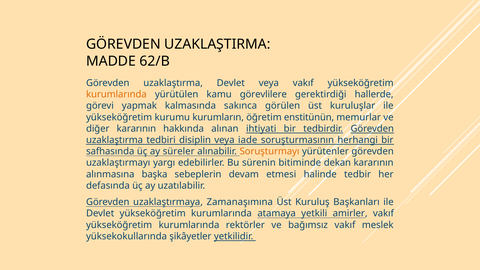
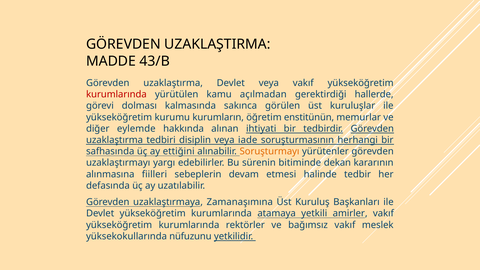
62/B: 62/B -> 43/B
kurumlarında at (116, 94) colour: orange -> red
görevlilere: görevlilere -> açılmadan
yapmak: yapmak -> dolması
diğer kararının: kararının -> eylemde
süreler: süreler -> ettiğini
başka: başka -> fiilleri
şikâyetler: şikâyetler -> nüfuzunu
